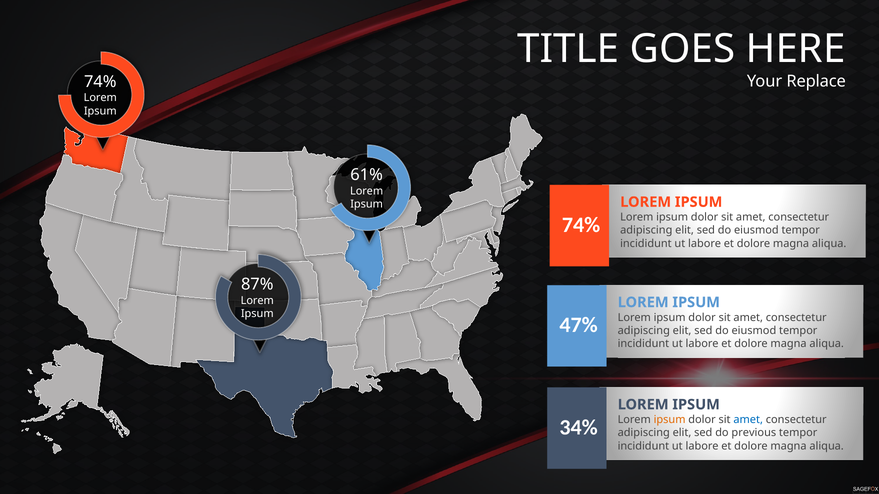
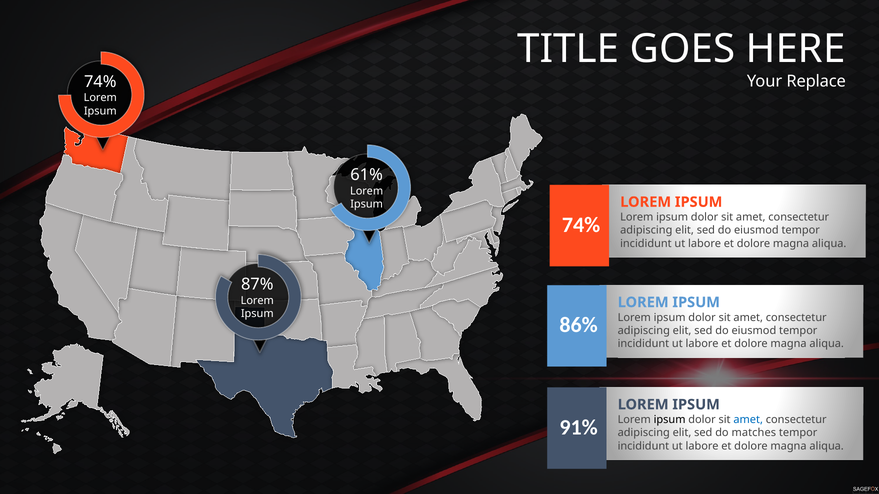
47%: 47% -> 86%
ipsum at (670, 420) colour: orange -> black
34%: 34% -> 91%
previous: previous -> matches
